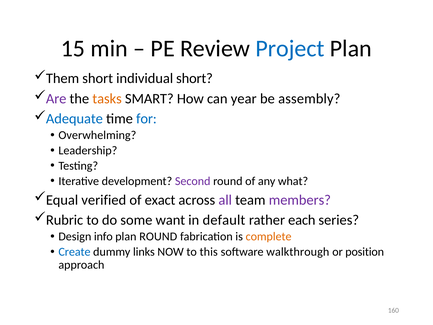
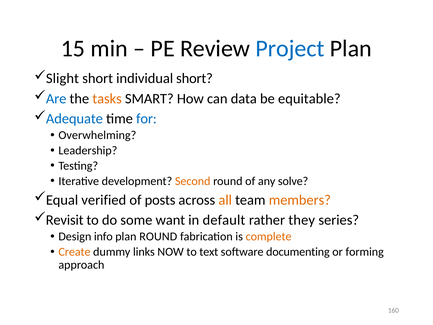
Them: Them -> Slight
Are colour: purple -> blue
year: year -> data
assembly: assembly -> equitable
Second colour: purple -> orange
what: what -> solve
exact: exact -> posts
all colour: purple -> orange
members colour: purple -> orange
Rubric: Rubric -> Revisit
each: each -> they
Create colour: blue -> orange
this: this -> text
walkthrough: walkthrough -> documenting
position: position -> forming
